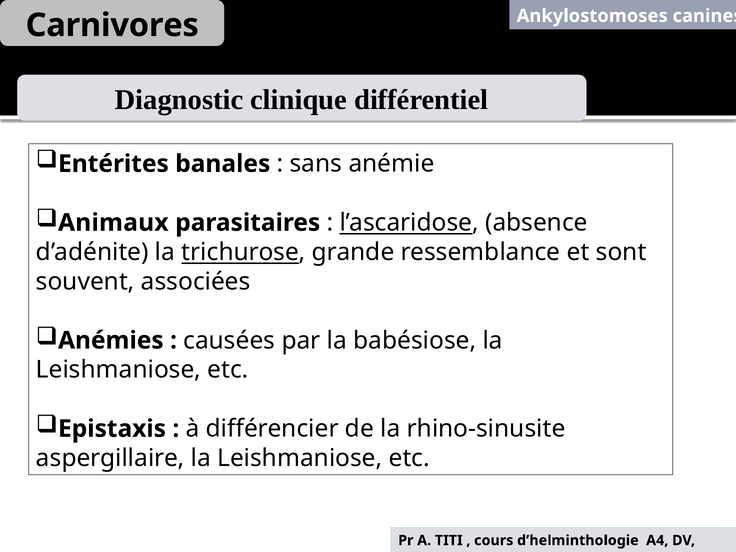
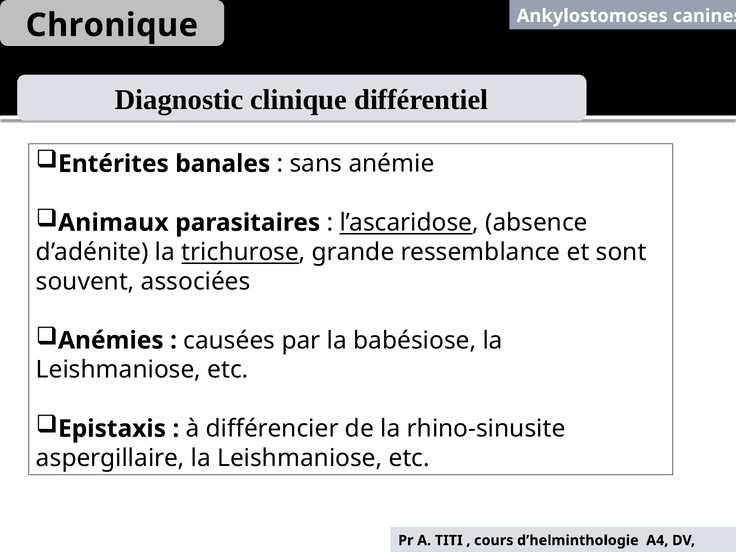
Carnivores: Carnivores -> Chronique
